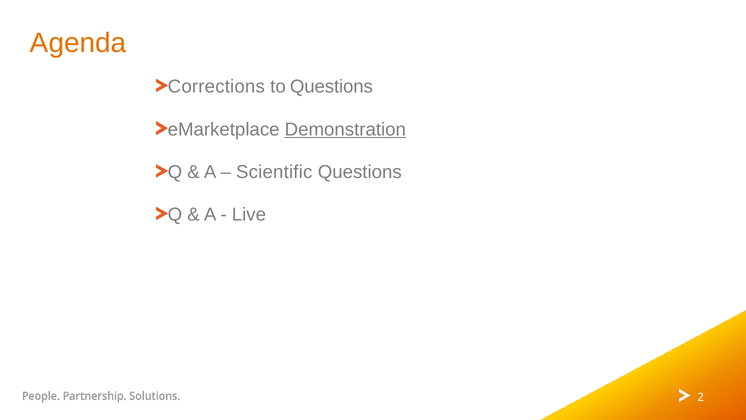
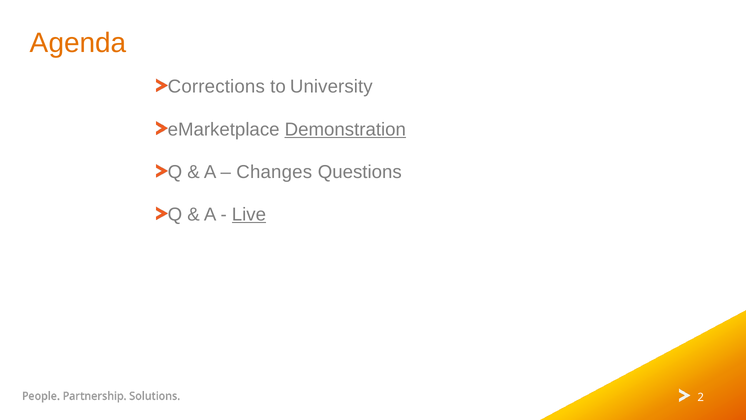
to Questions: Questions -> University
Scientific: Scientific -> Changes
Live underline: none -> present
